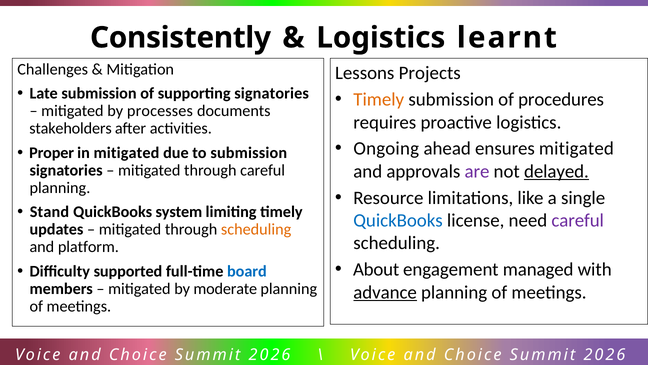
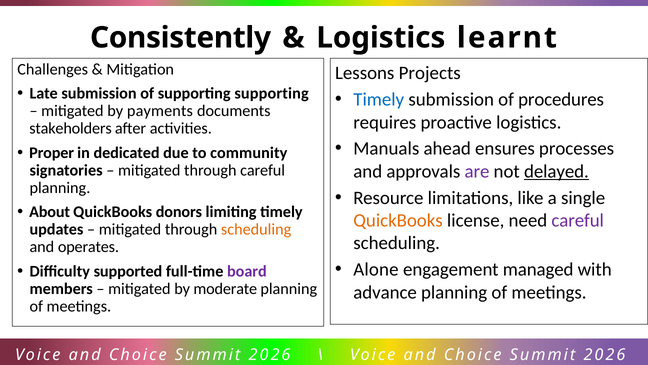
supporting signatories: signatories -> supporting
Timely at (379, 99) colour: orange -> blue
processes: processes -> payments
Ongoing: Ongoing -> Manuals
ensures mitigated: mitigated -> processes
in mitigated: mitigated -> dedicated
to submission: submission -> community
Stand: Stand -> About
system: system -> donors
QuickBooks at (398, 220) colour: blue -> orange
platform: platform -> operates
About: About -> Alone
board colour: blue -> purple
advance underline: present -> none
